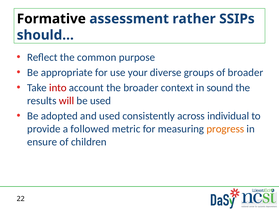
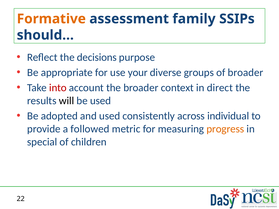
Formative colour: black -> orange
rather: rather -> family
common: common -> decisions
sound: sound -> direct
will colour: red -> black
ensure: ensure -> special
